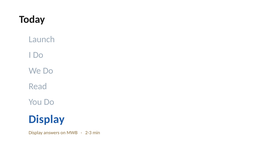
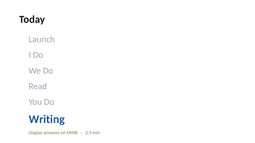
Display at (47, 120): Display -> Writing
